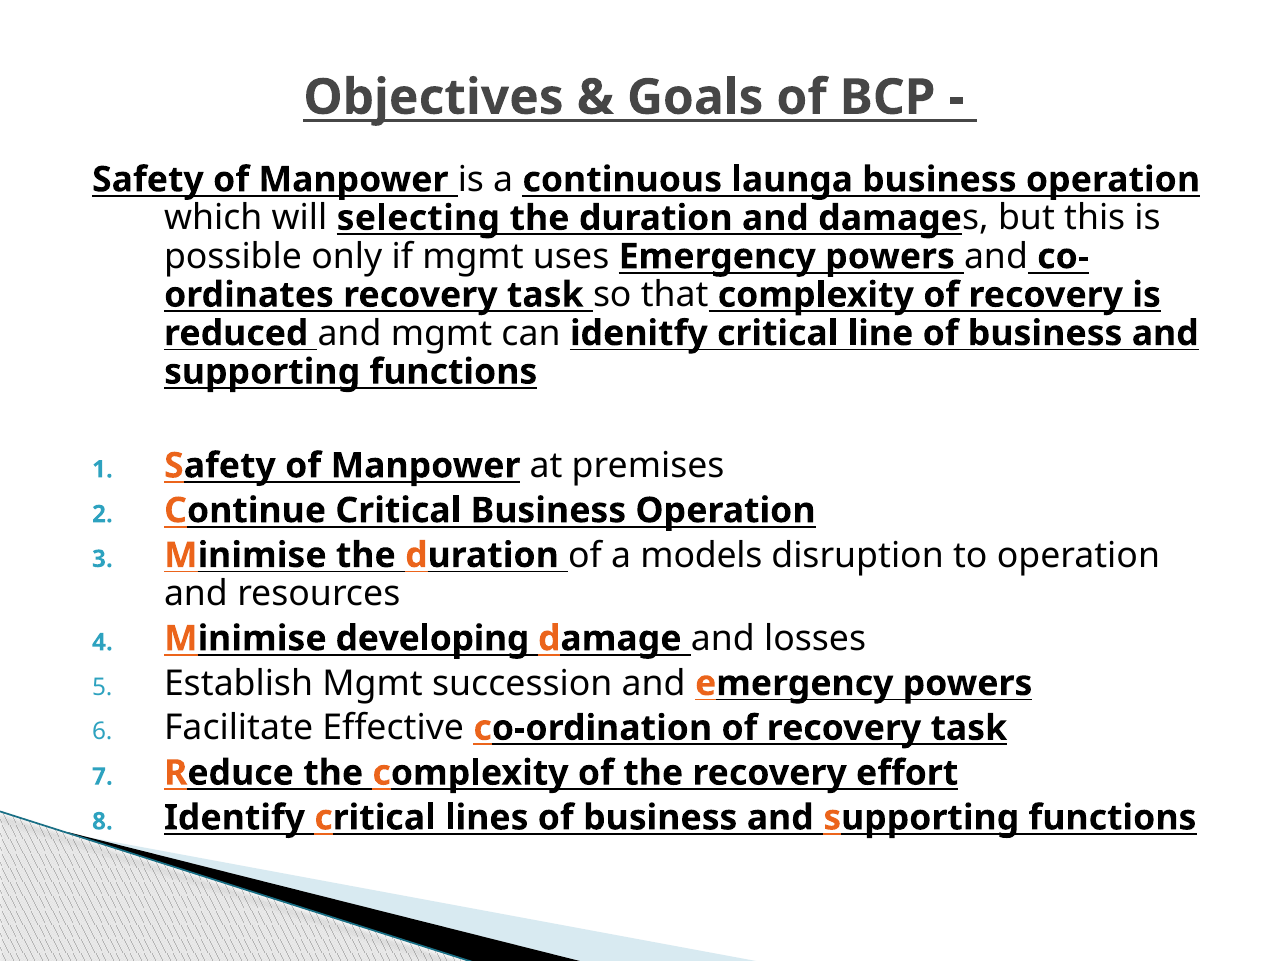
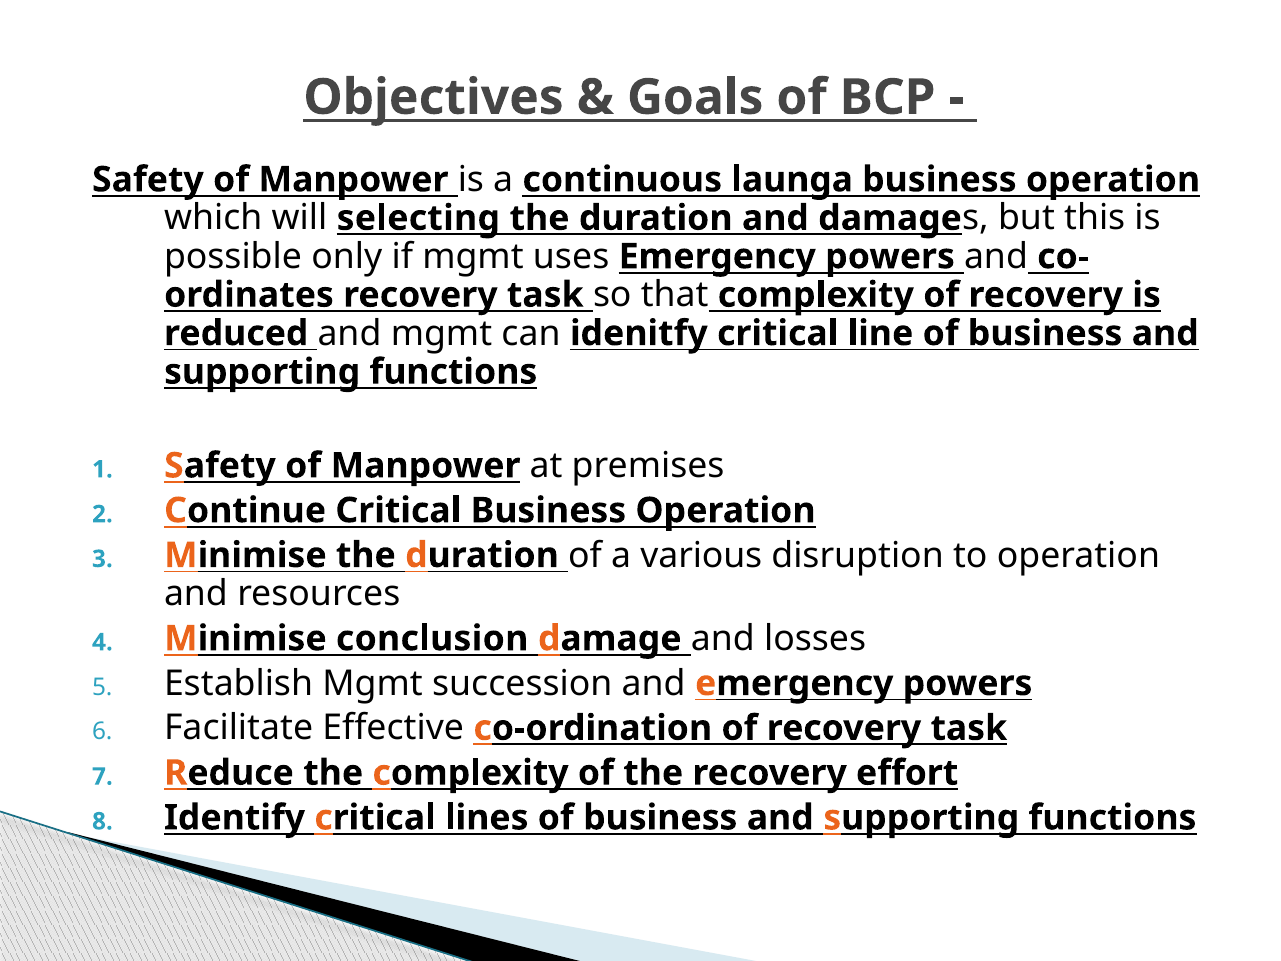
models: models -> various
developing: developing -> conclusion
